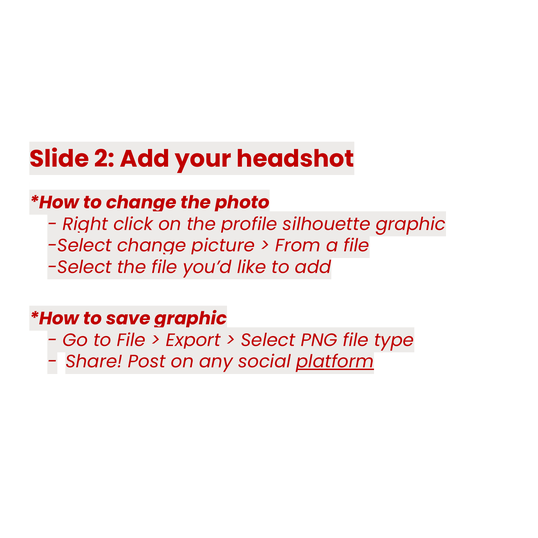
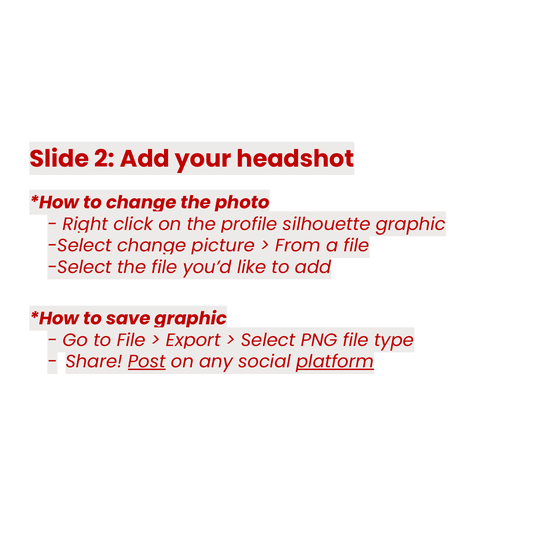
Post underline: none -> present
